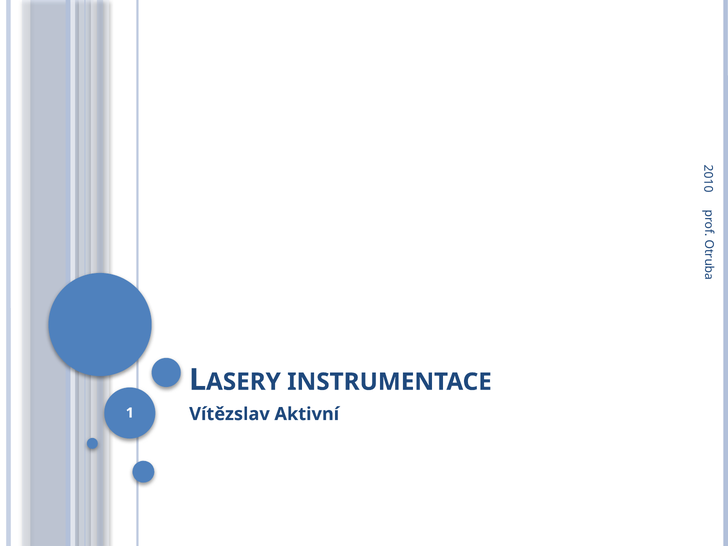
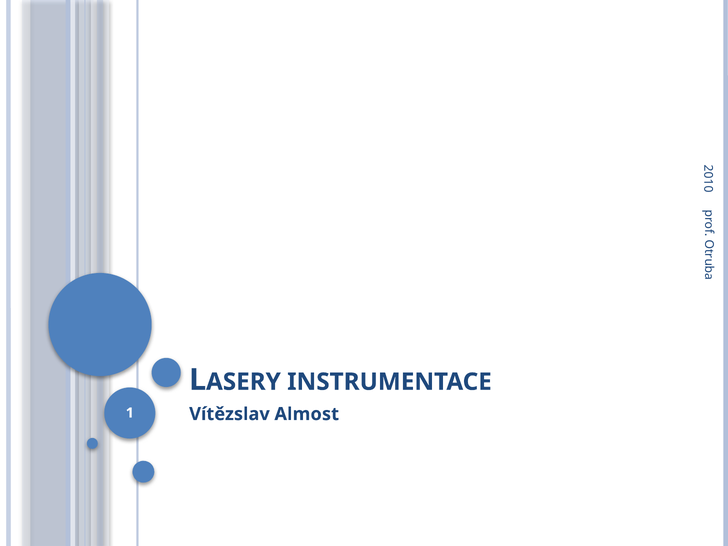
Aktivní: Aktivní -> Almost
